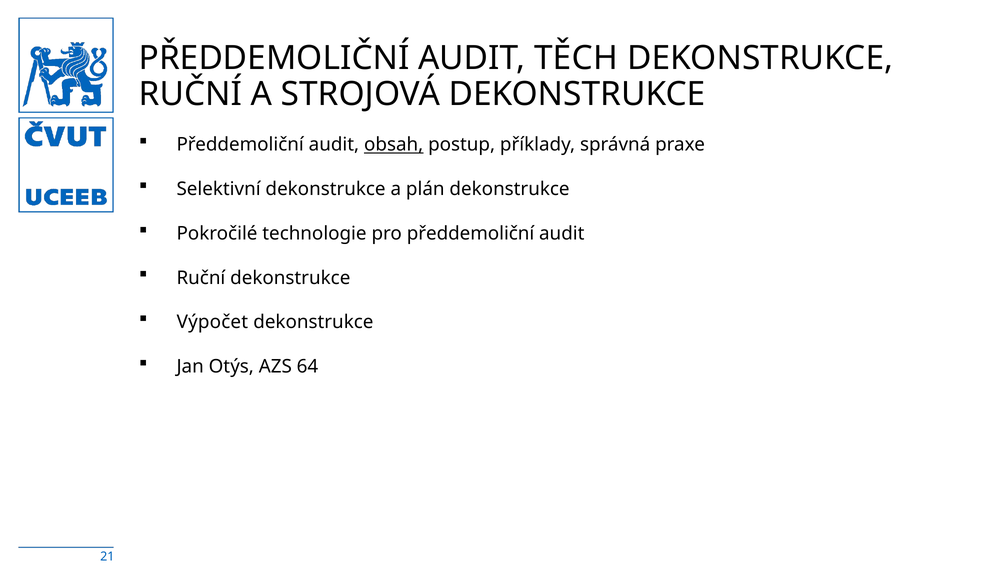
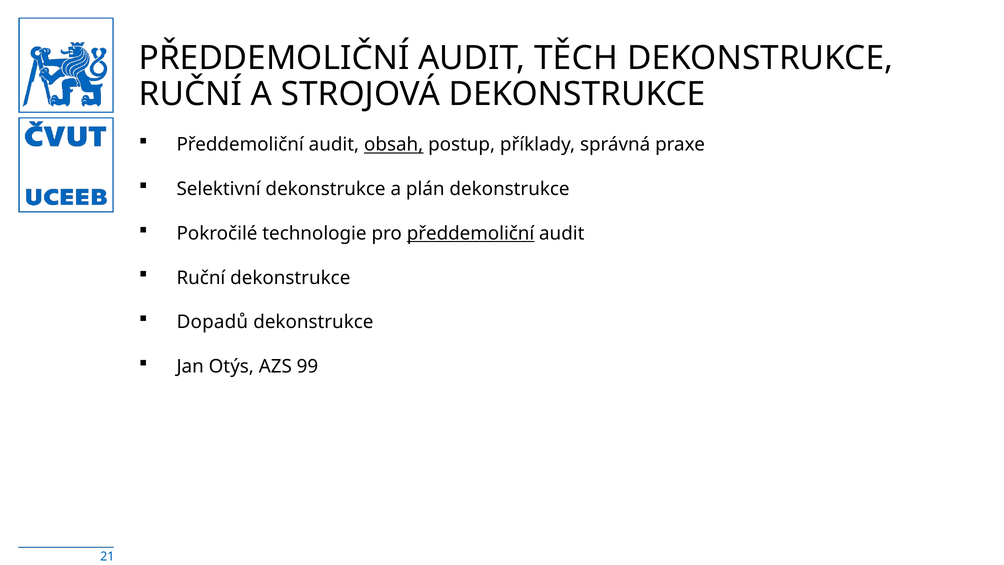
předdemoliční at (471, 233) underline: none -> present
Výpočet: Výpočet -> Dopadů
64: 64 -> 99
